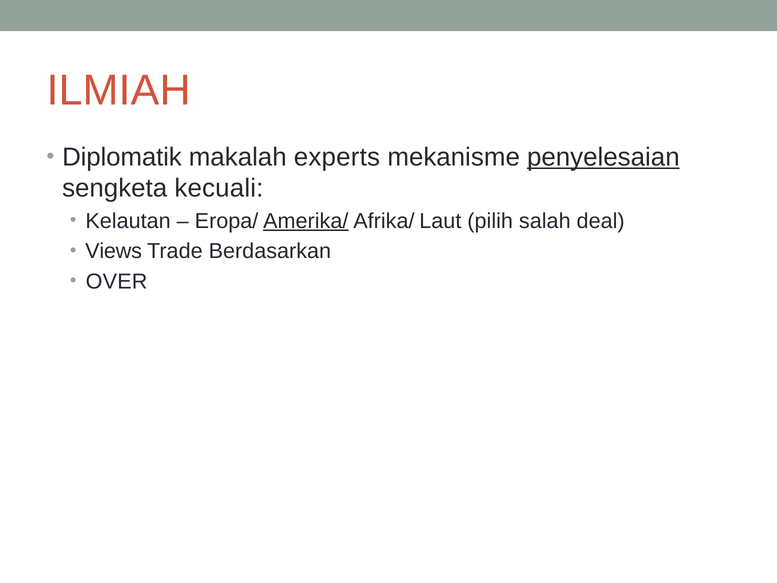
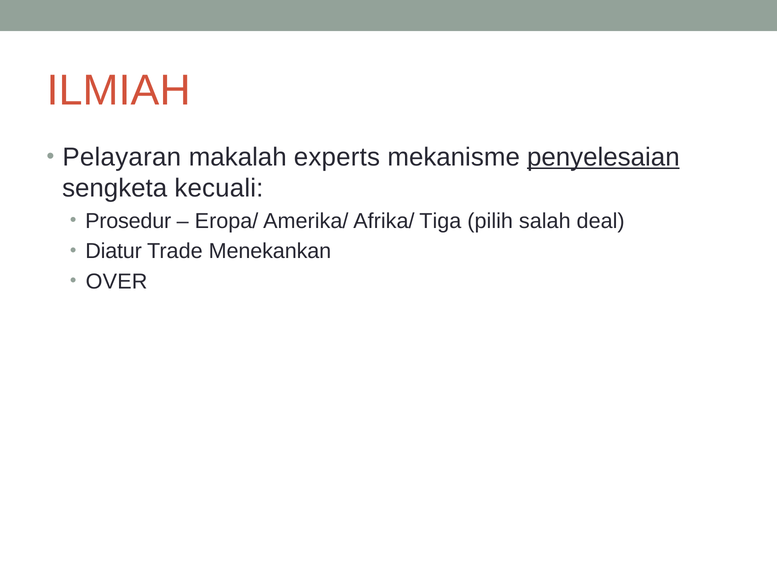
Diplomatik: Diplomatik -> Pelayaran
Kelautan: Kelautan -> Prosedur
Amerika/ underline: present -> none
Laut: Laut -> Tiga
Views: Views -> Diatur
Berdasarkan: Berdasarkan -> Menekankan
